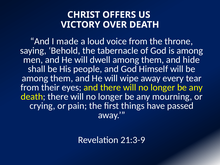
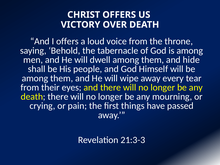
I made: made -> offers
21:3-9: 21:3-9 -> 21:3-3
